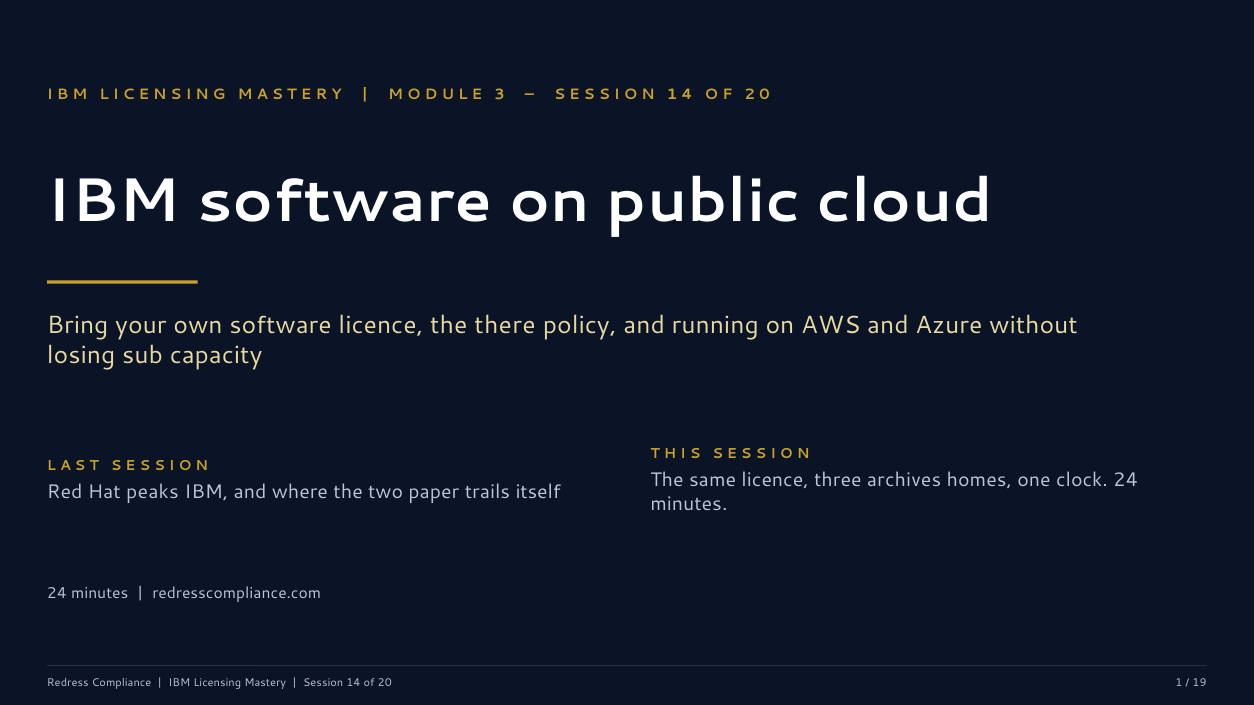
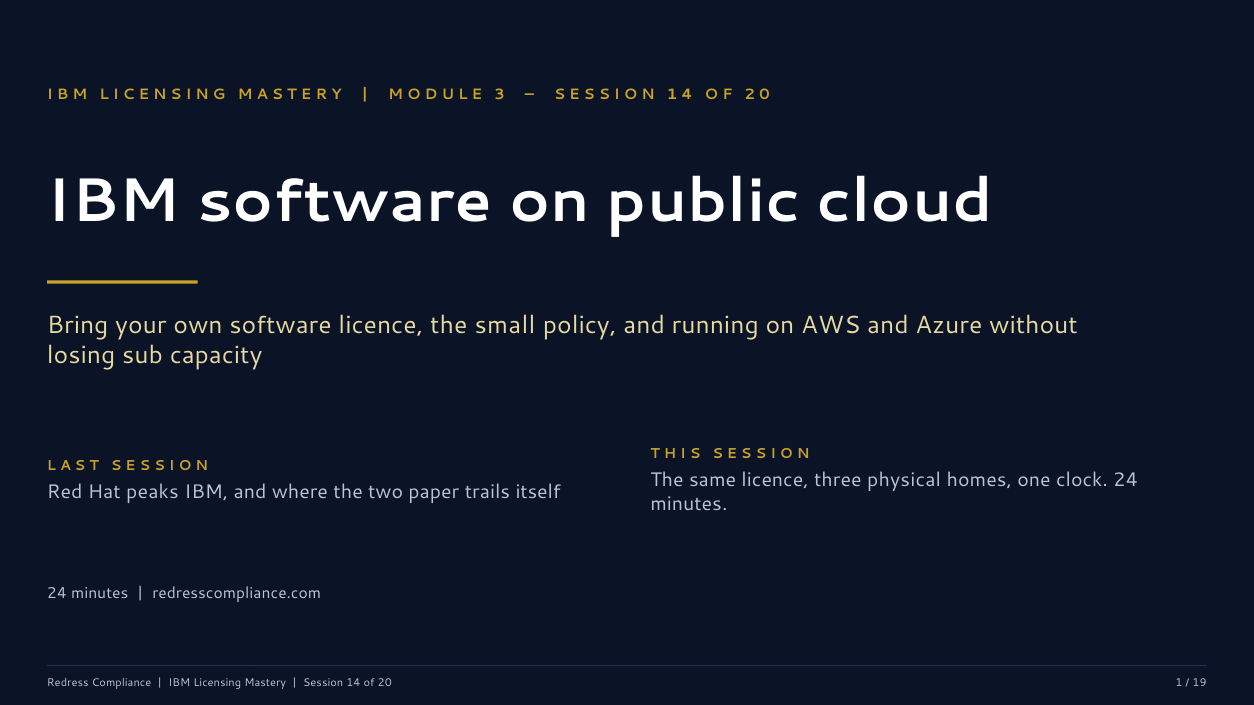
there: there -> small
archives: archives -> physical
